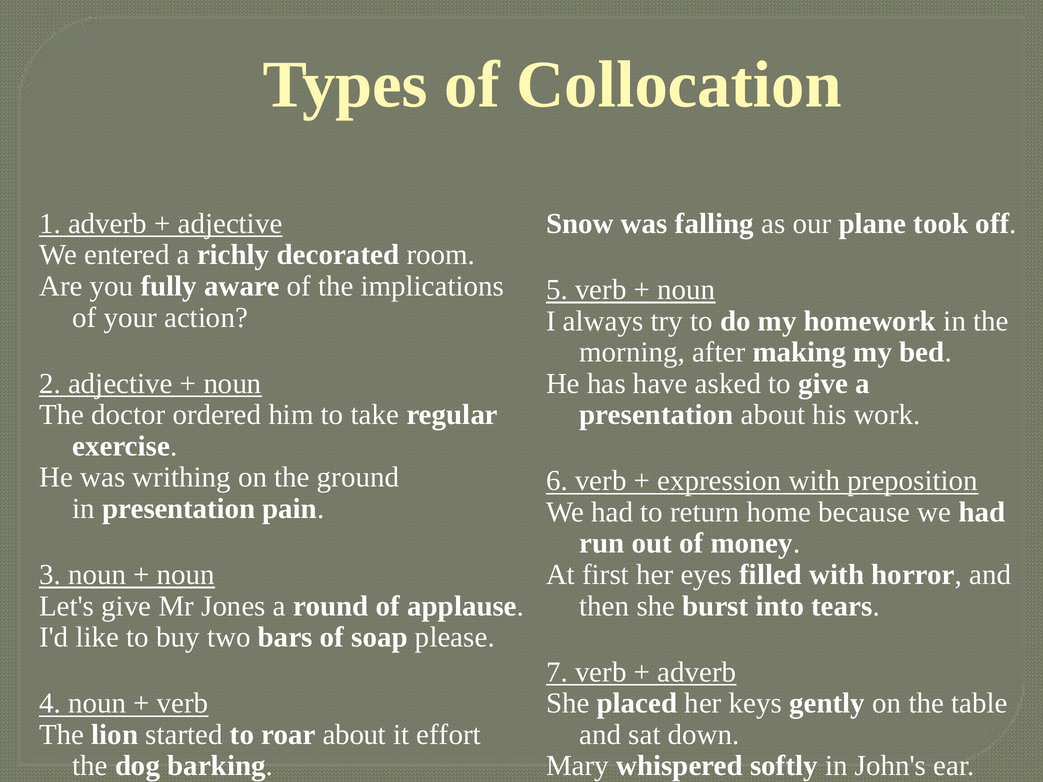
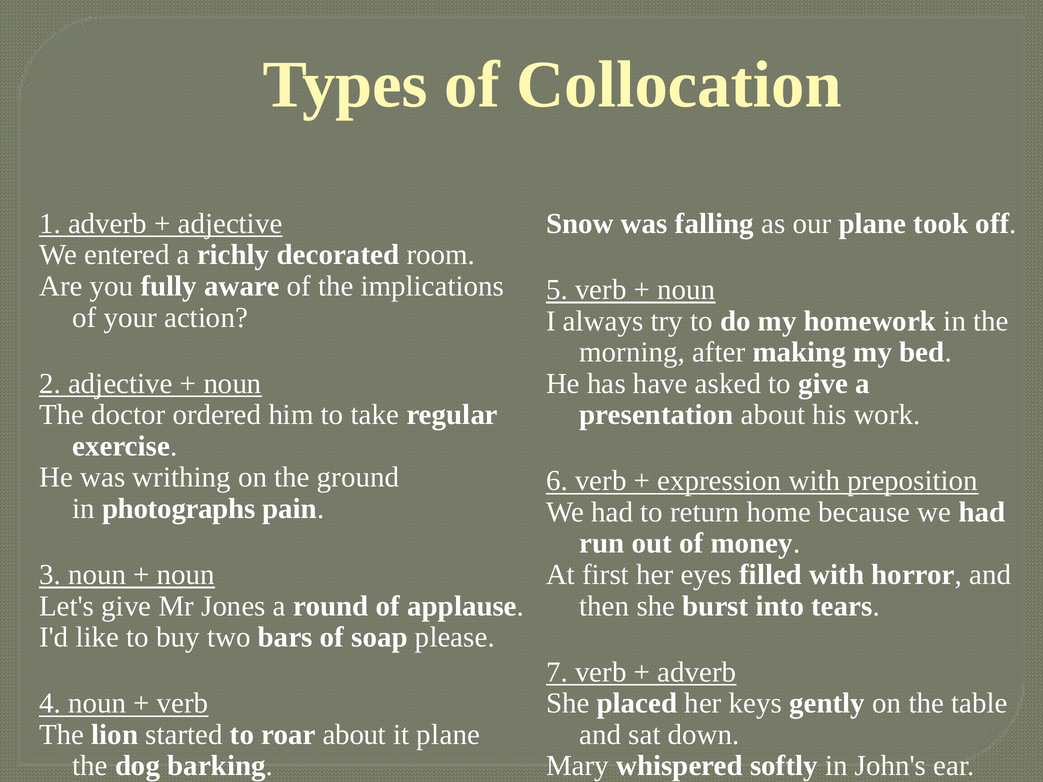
in presentation: presentation -> photographs
it effort: effort -> plane
